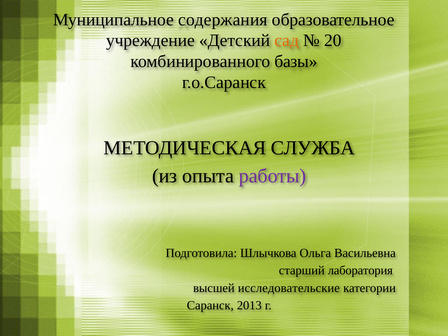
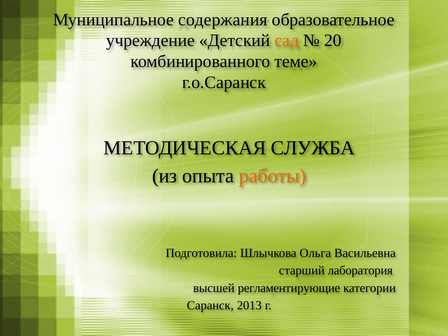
базы: базы -> теме
работы colour: purple -> orange
исследовательские: исследовательские -> регламентирующие
